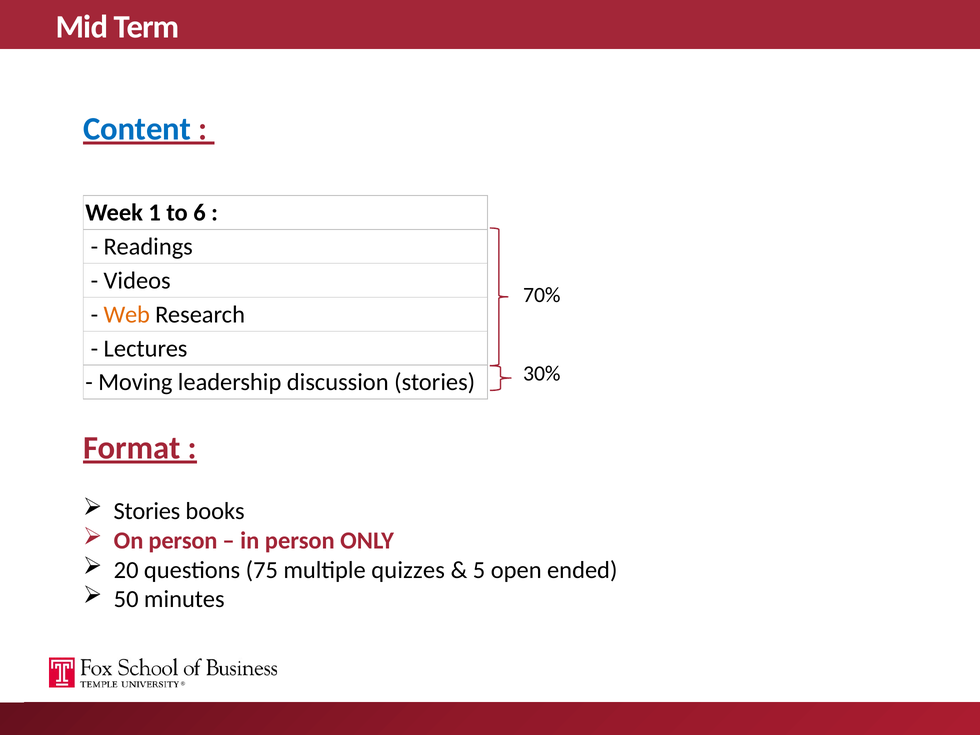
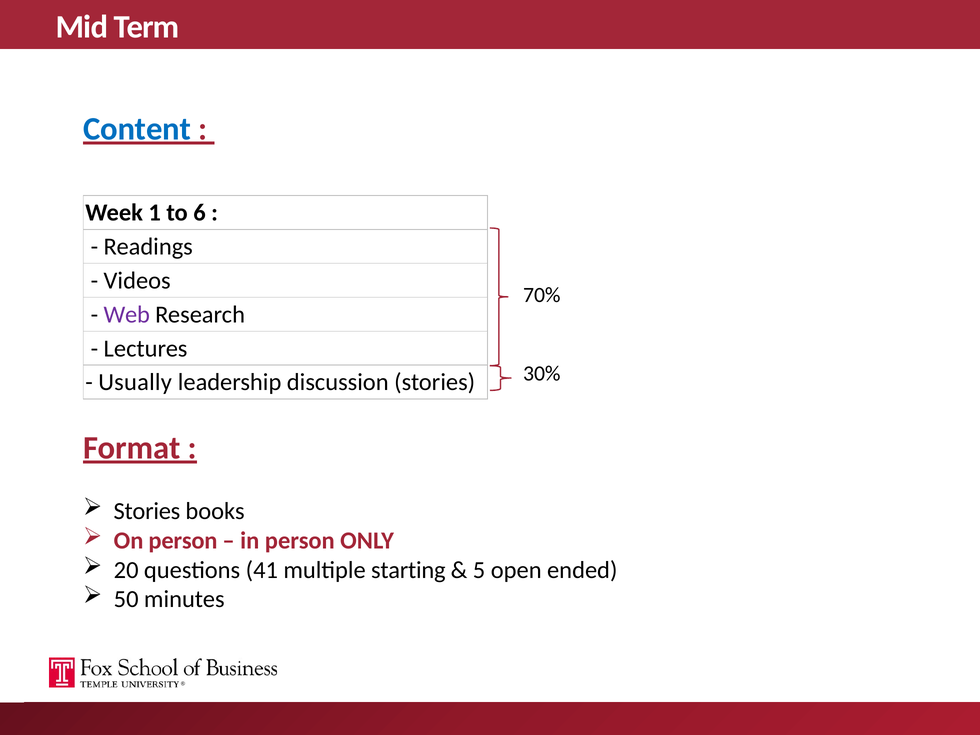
Web colour: orange -> purple
Moving: Moving -> Usually
75: 75 -> 41
quizzes: quizzes -> starting
